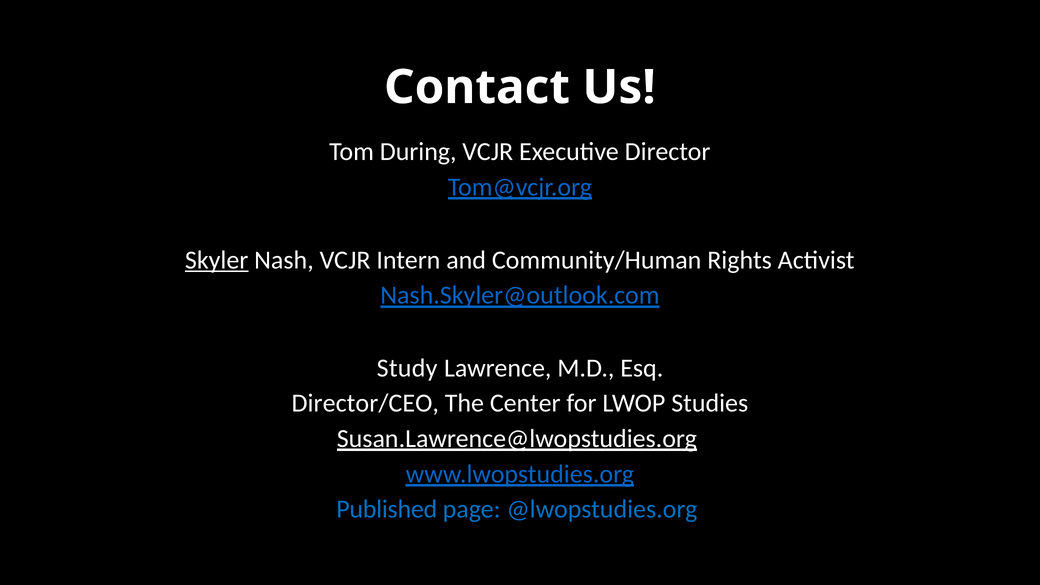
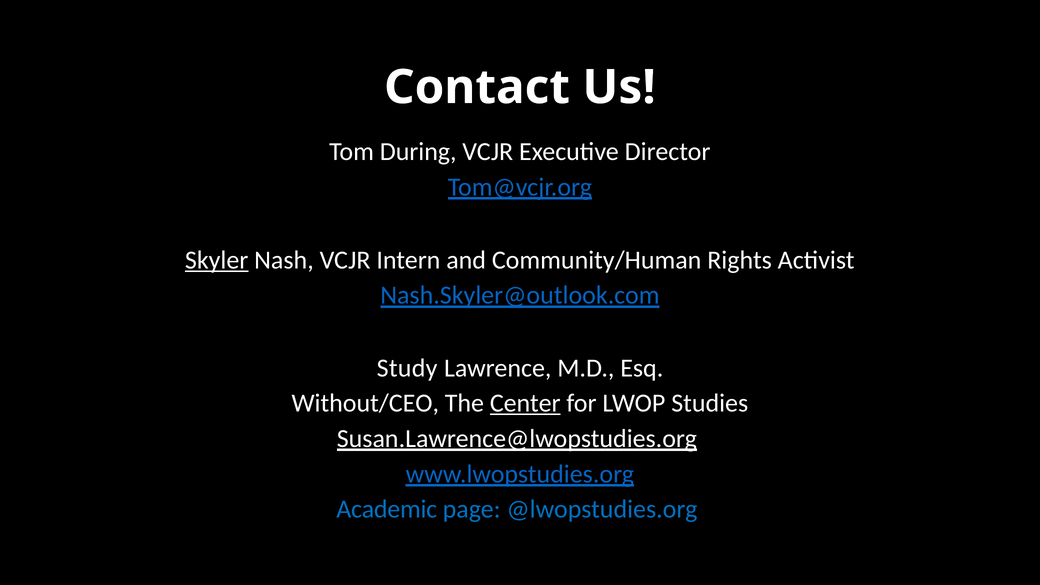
Director/CEO: Director/CEO -> Without/CEO
Center underline: none -> present
Published: Published -> Academic
